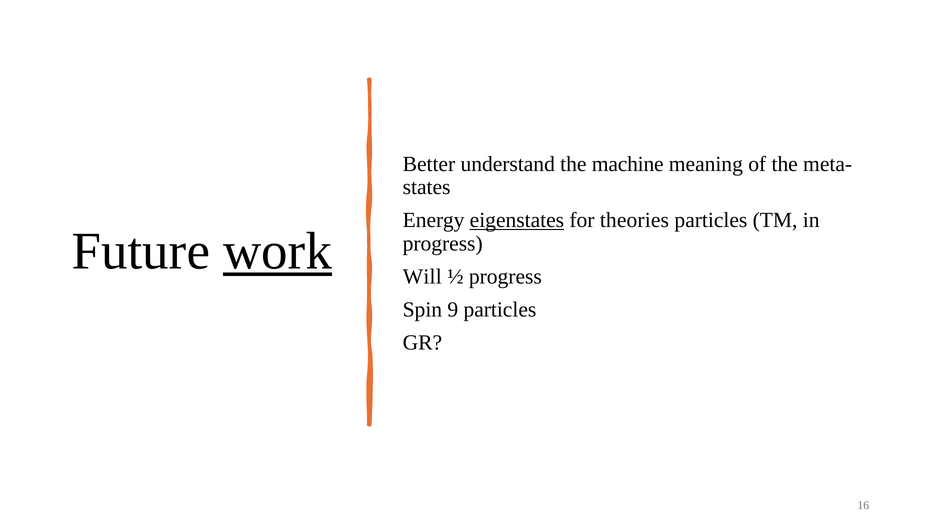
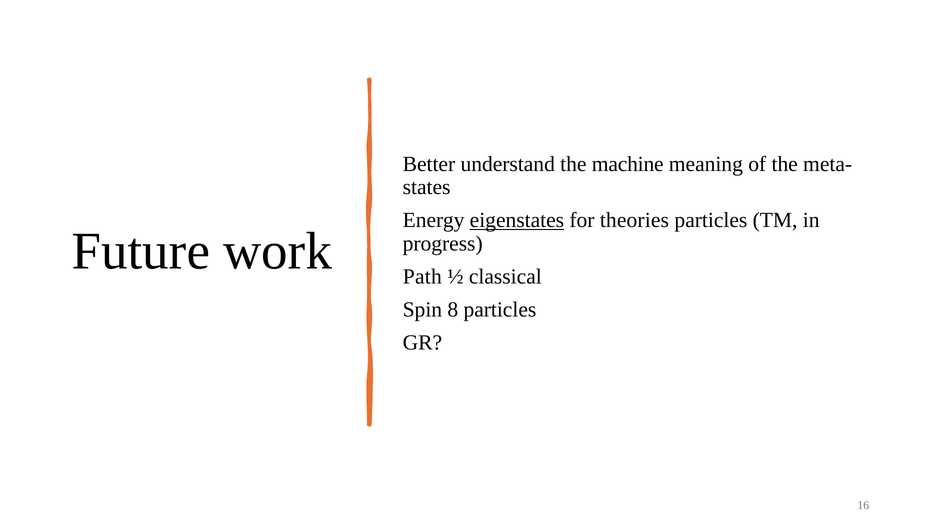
work underline: present -> none
Will: Will -> Path
½ progress: progress -> classical
9: 9 -> 8
